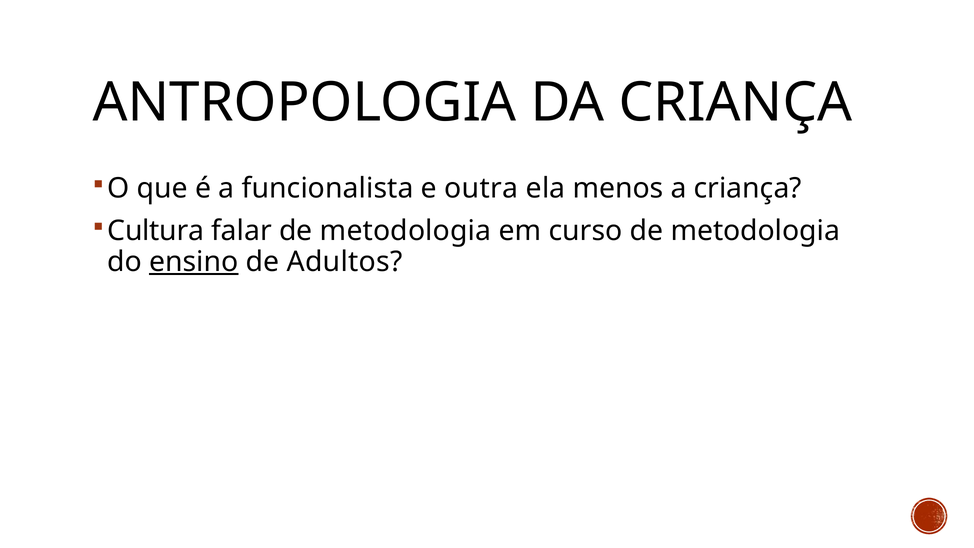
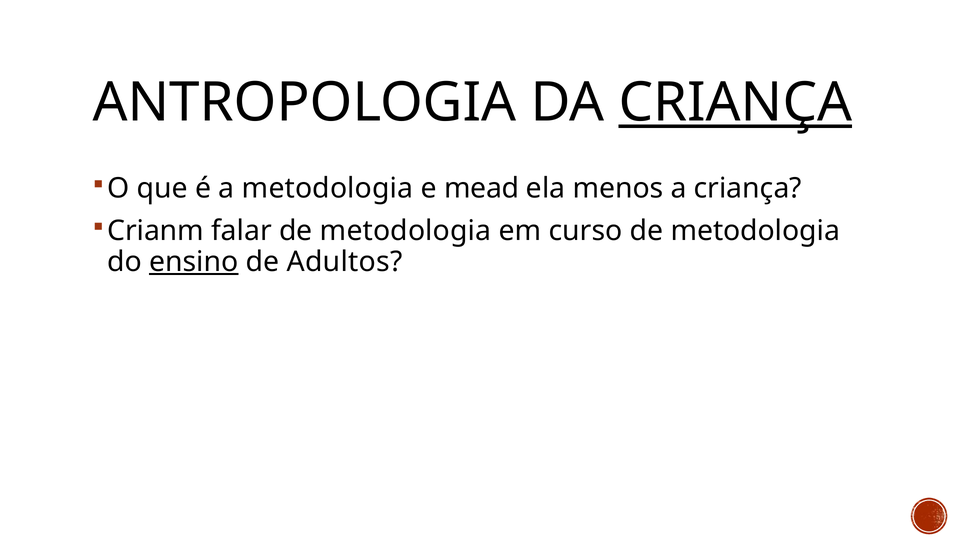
CRIANÇA at (735, 103) underline: none -> present
a funcionalista: funcionalista -> metodologia
outra: outra -> mead
Cultura: Cultura -> Crianm
